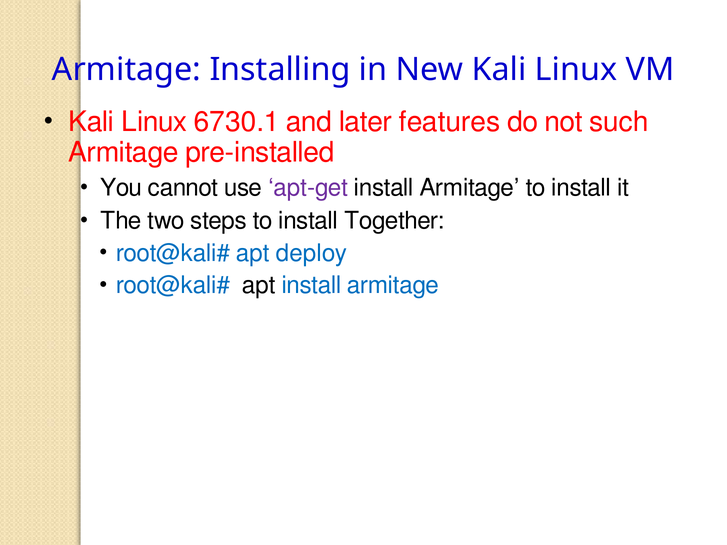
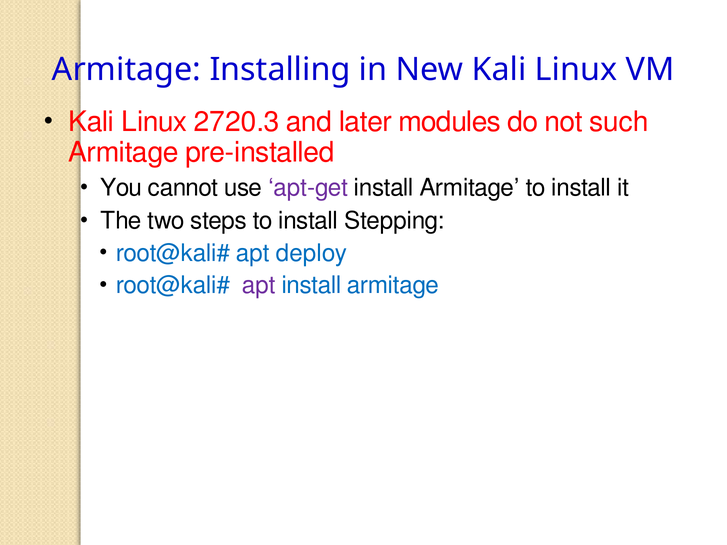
6730.1: 6730.1 -> 2720.3
features: features -> modules
Together: Together -> Stepping
apt at (259, 285) colour: black -> purple
